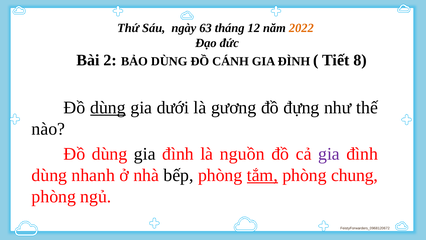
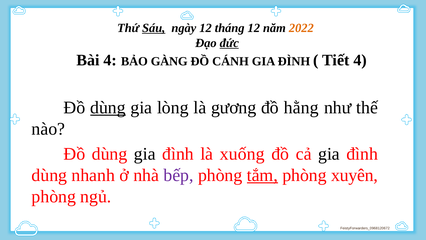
Sáu underline: none -> present
ngày 63: 63 -> 12
đức underline: none -> present
Bài 2: 2 -> 4
BẢO DÙNG: DÙNG -> GÀNG
Tiết 8: 8 -> 4
dưới: dưới -> lòng
đựng: đựng -> hằng
nguồn: nguồn -> xuống
gia at (329, 154) colour: purple -> black
bếp colour: black -> purple
chung: chung -> xuyên
